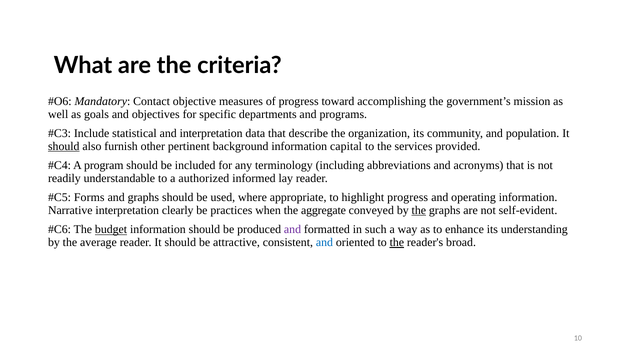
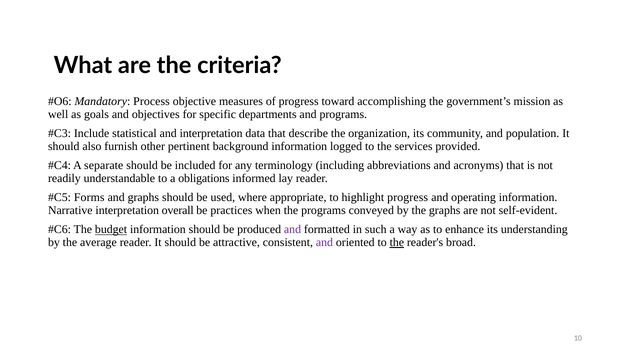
Contact: Contact -> Process
should at (64, 146) underline: present -> none
capital: capital -> logged
program: program -> separate
authorized: authorized -> obligations
clearly: clearly -> overall
the aggregate: aggregate -> programs
the at (419, 211) underline: present -> none
and at (324, 243) colour: blue -> purple
